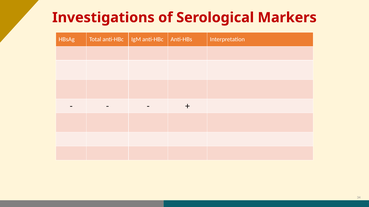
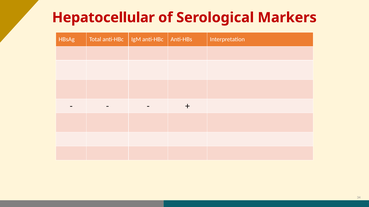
Investigations: Investigations -> Hepatocellular
